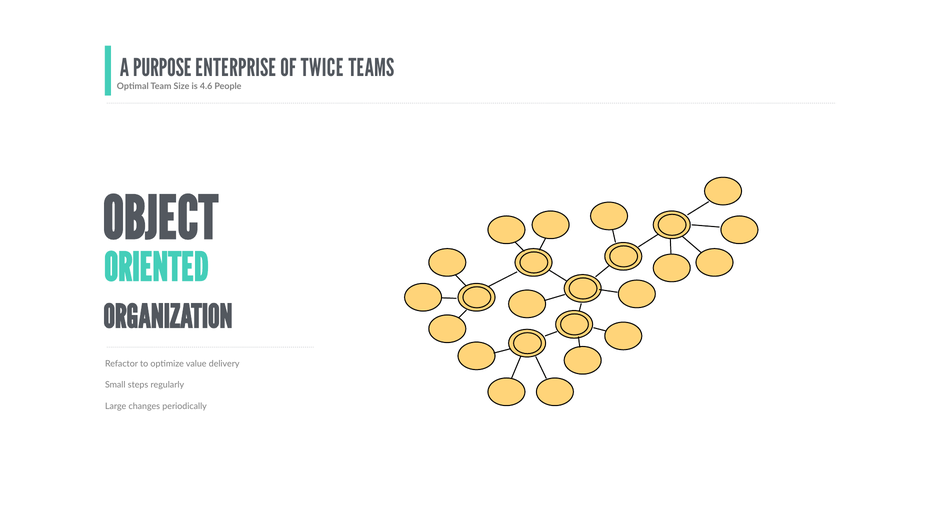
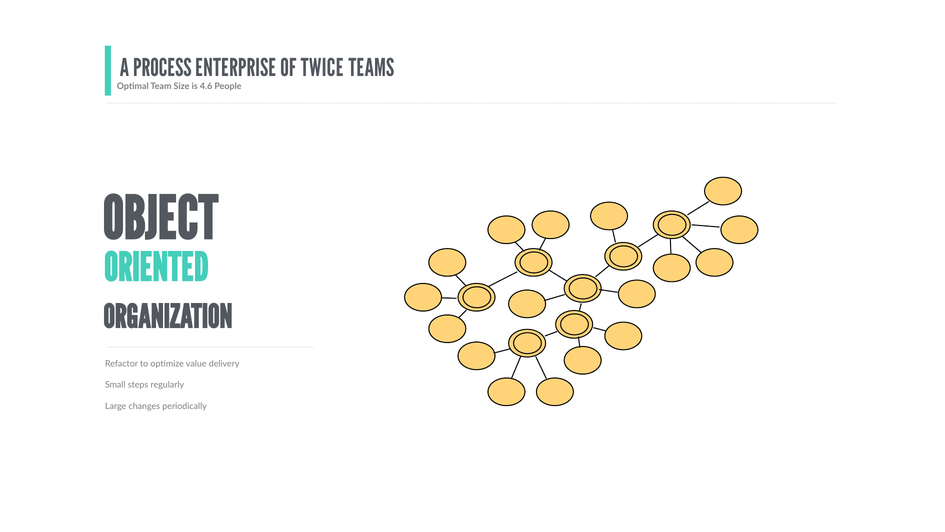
PURPOSE: PURPOSE -> PROCESS
